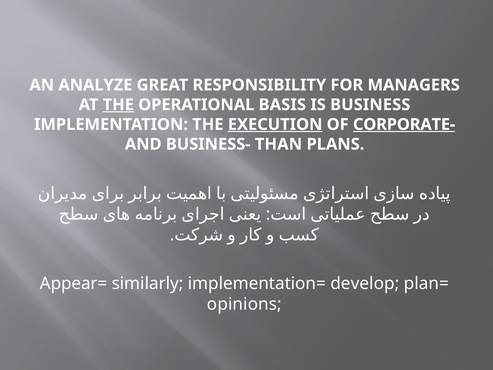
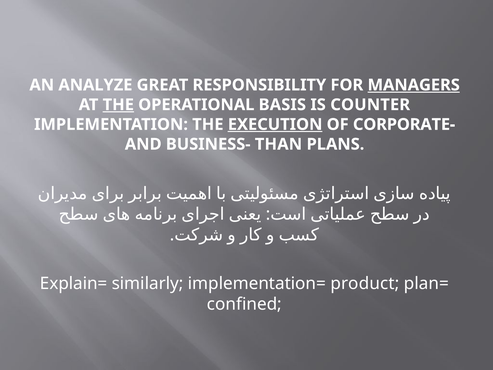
MANAGERS underline: none -> present
BUSINESS: BUSINESS -> COUNTER
CORPORATE- underline: present -> none
Appear=: Appear= -> Explain=
develop: develop -> product
opinions: opinions -> confined
